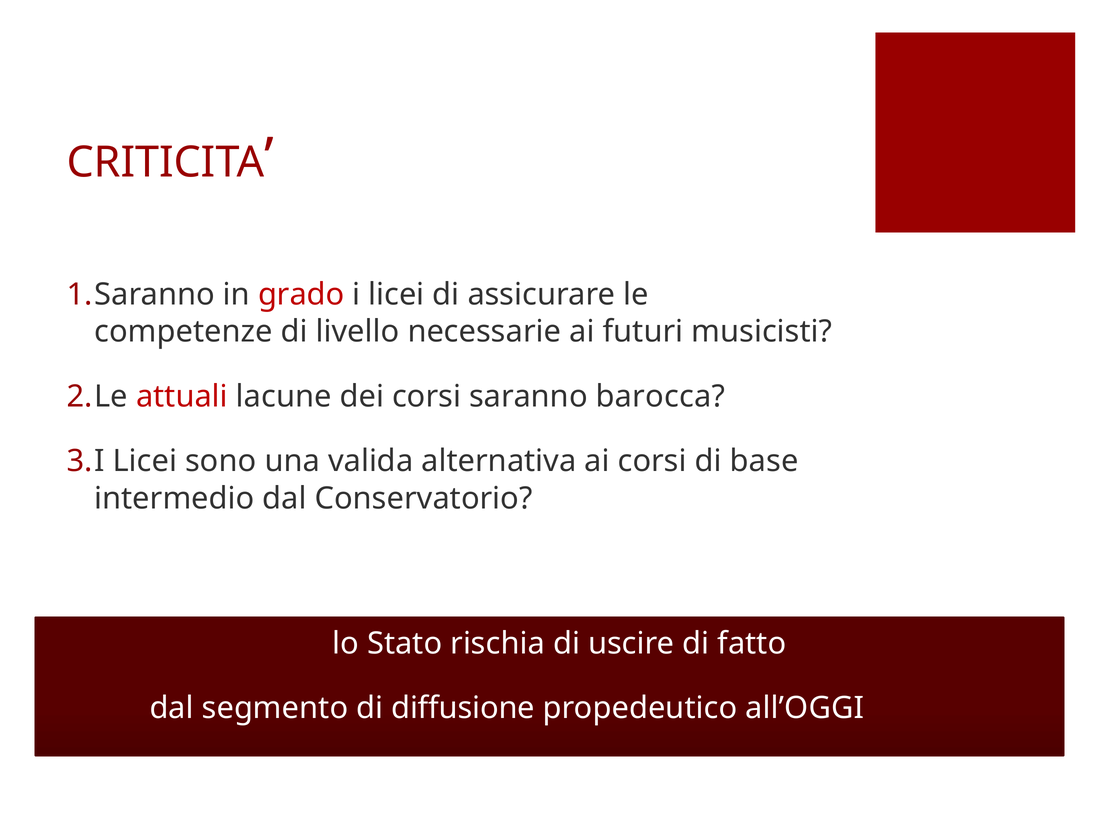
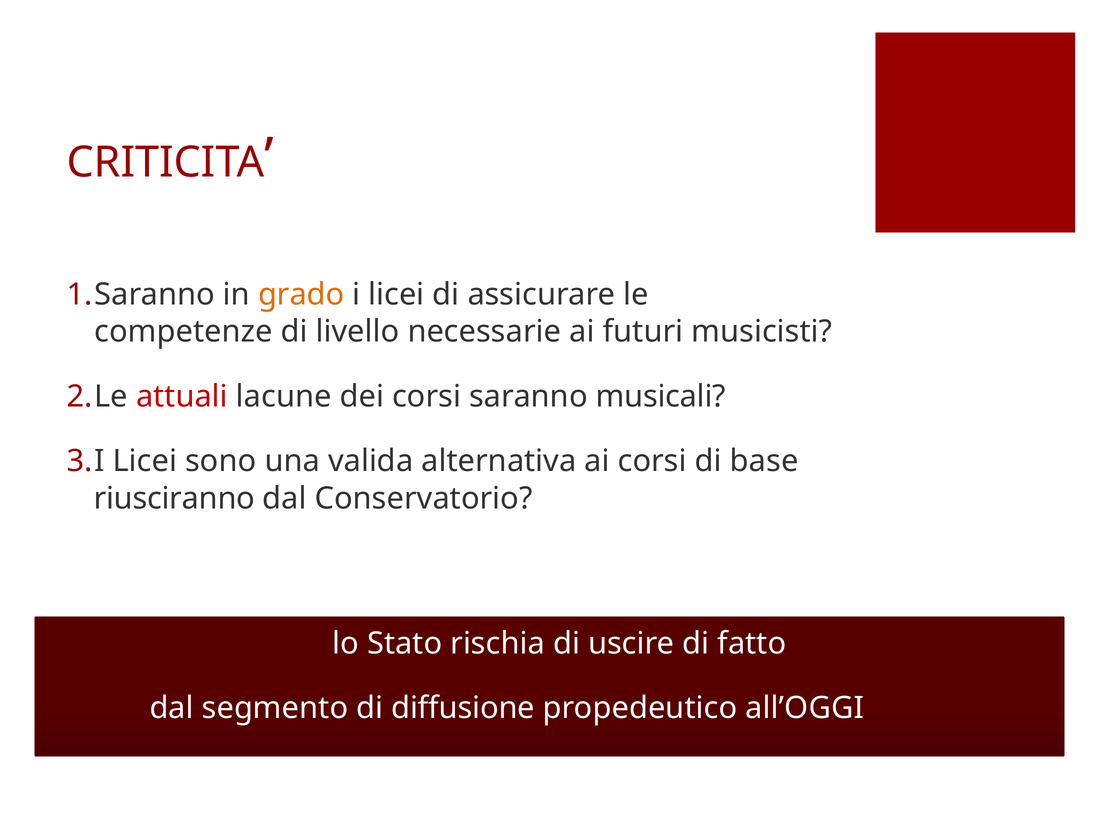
grado colour: red -> orange
barocca: barocca -> musicali
intermedio: intermedio -> riusciranno
